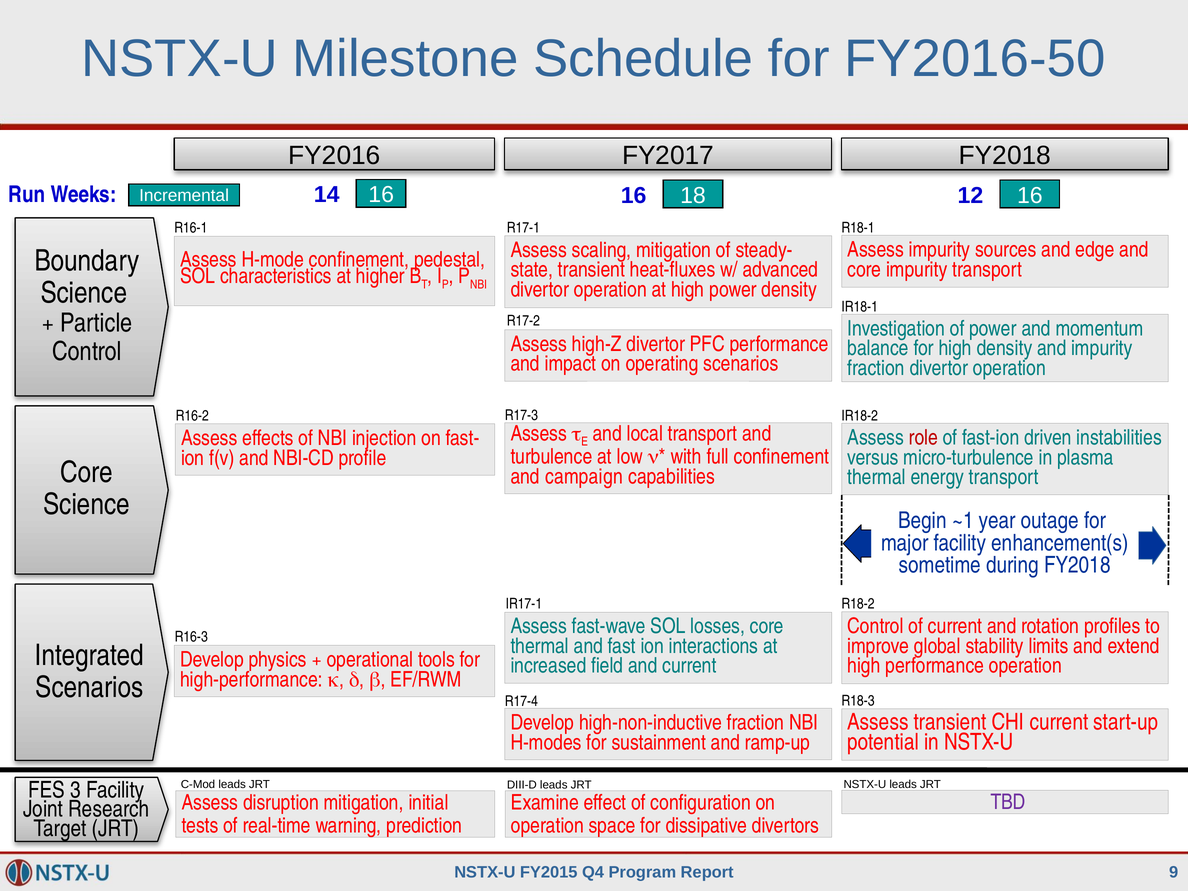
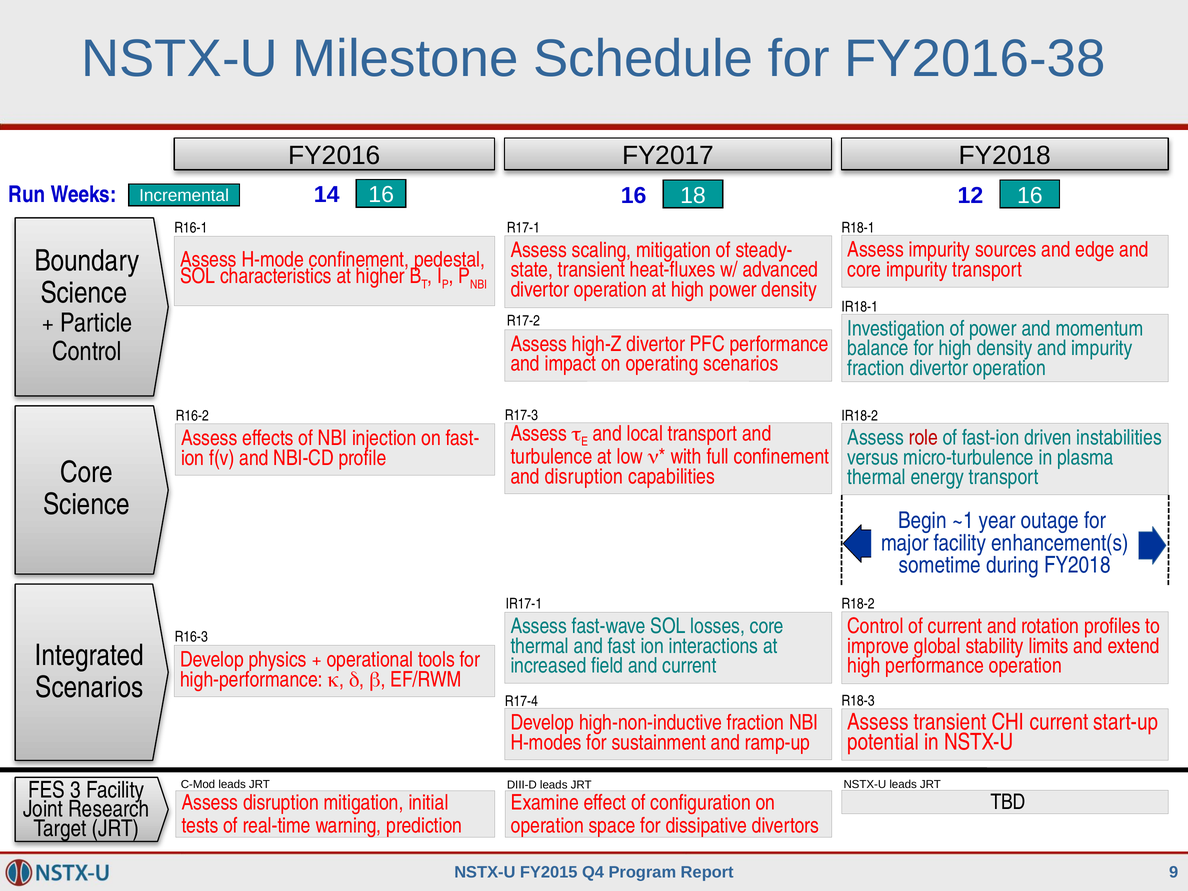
FY2016-50: FY2016-50 -> FY2016-38
and campaign: campaign -> disruption
TBD colour: purple -> black
